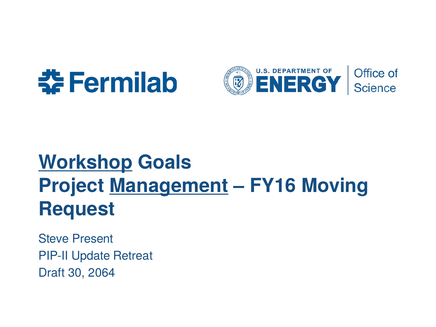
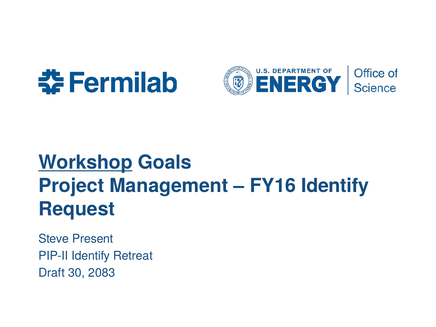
Management underline: present -> none
FY16 Moving: Moving -> Identify
PIP-II Update: Update -> Identify
2064: 2064 -> 2083
